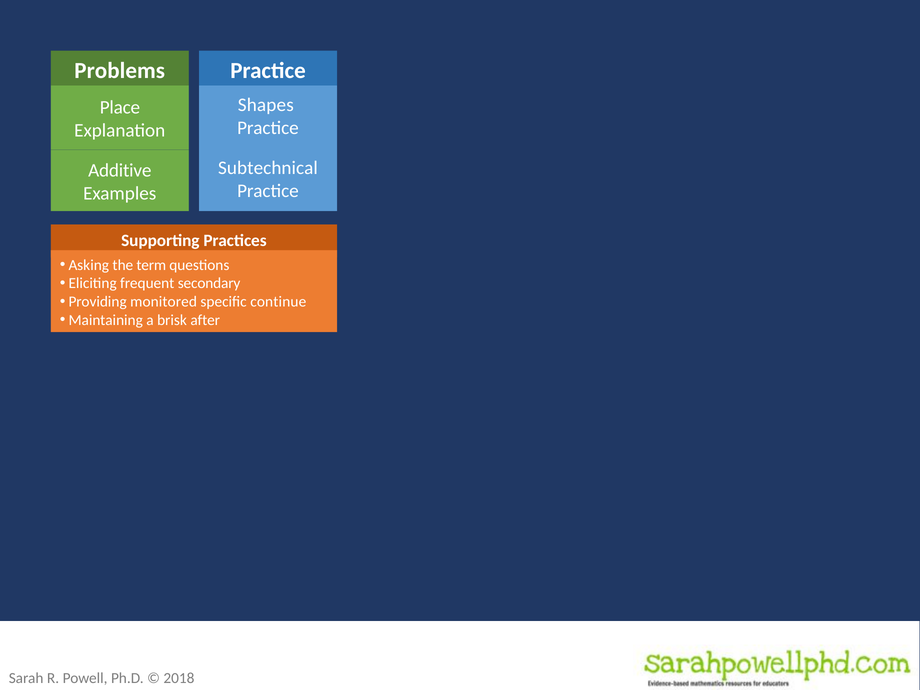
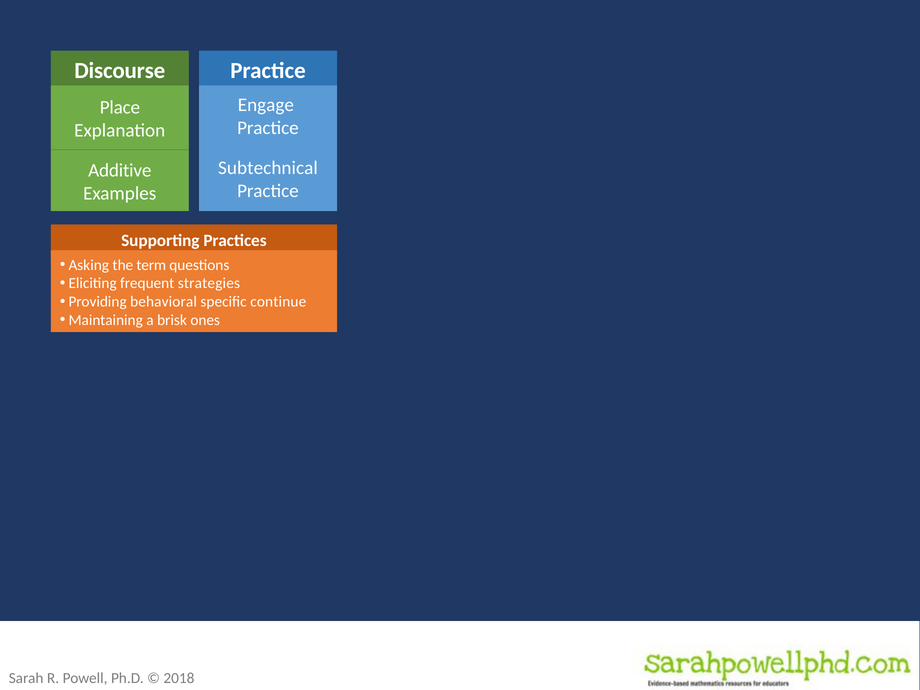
Problems: Problems -> Discourse
Shapes: Shapes -> Engage
secondary: secondary -> strategies
monitored: monitored -> behavioral
after: after -> ones
